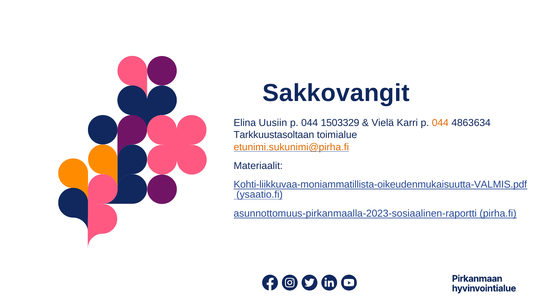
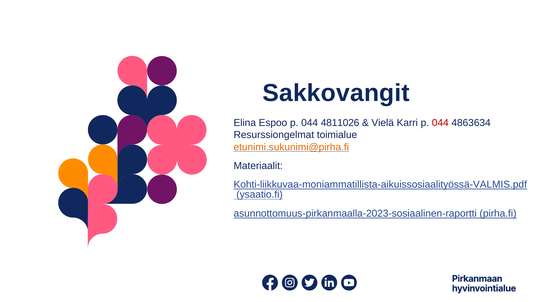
Uusiin: Uusiin -> Espoo
1503329: 1503329 -> 4811026
044 at (440, 123) colour: orange -> red
Tarkkuustasoltaan: Tarkkuustasoltaan -> Resurssiongelmat
Kohti-liikkuvaa-moniammatillista-oikeudenmukaisuutta-VALMIS.pdf: Kohti-liikkuvaa-moniammatillista-oikeudenmukaisuutta-VALMIS.pdf -> Kohti-liikkuvaa-moniammatillista-aikuissosiaalityössä-VALMIS.pdf
